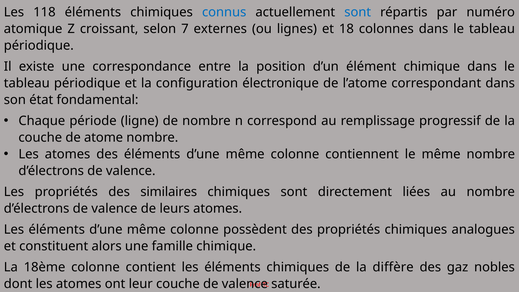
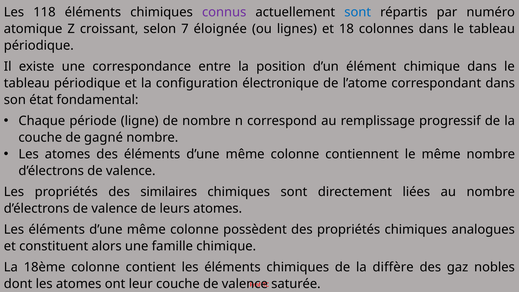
connus colour: blue -> purple
externes: externes -> éloignée
atome: atome -> gagné
